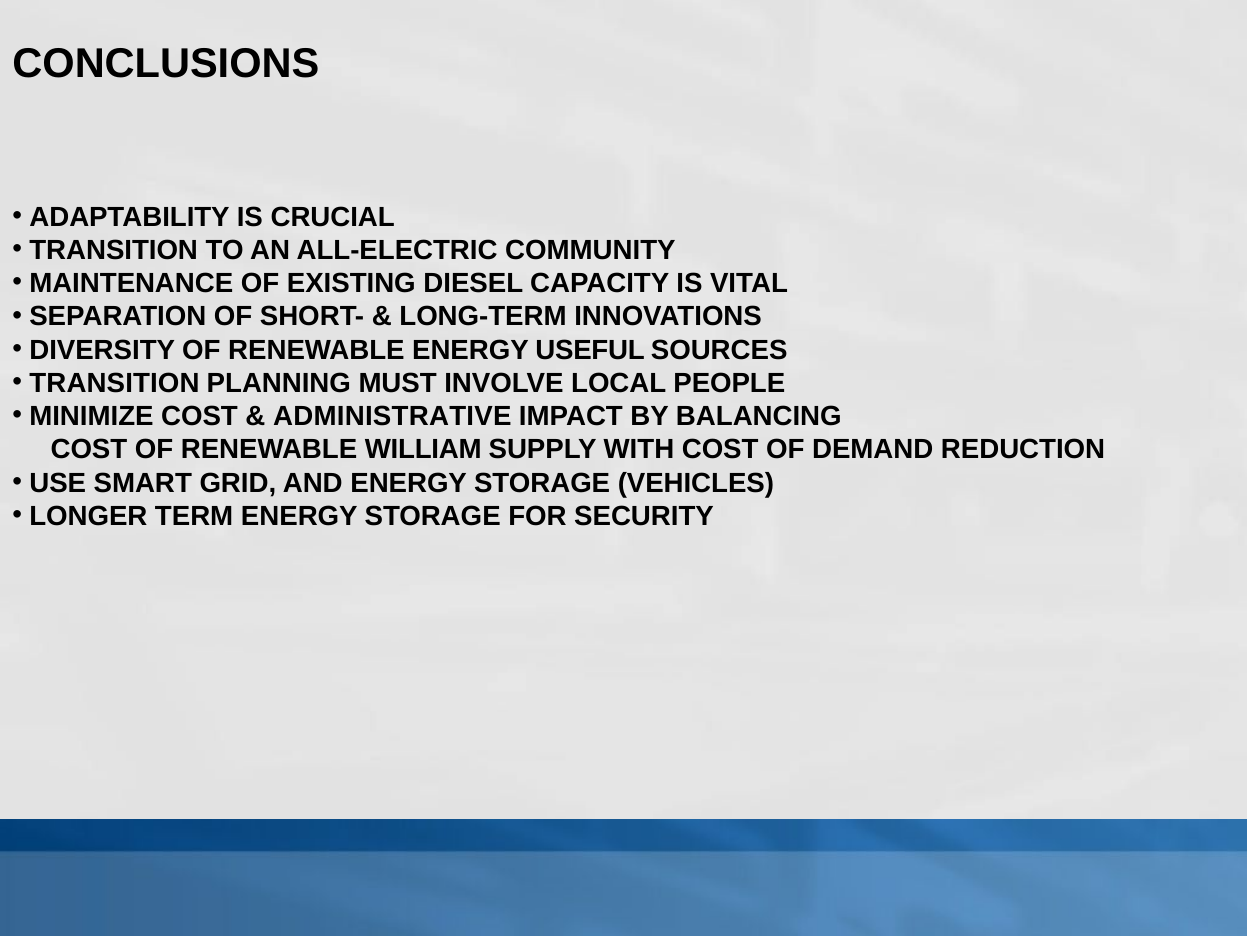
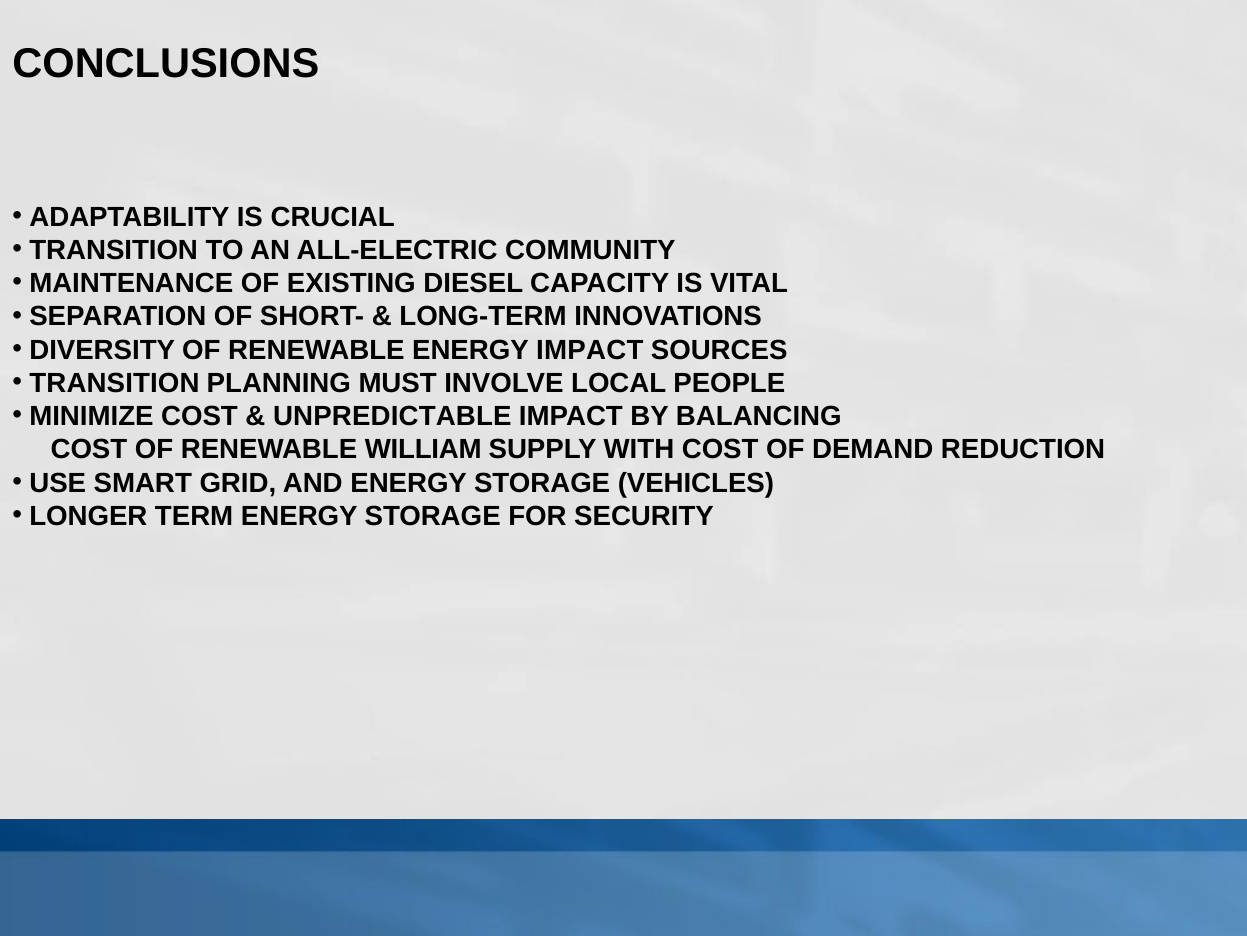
ENERGY USEFUL: USEFUL -> IMPACT
ADMINISTRATIVE: ADMINISTRATIVE -> UNPREDICTABLE
